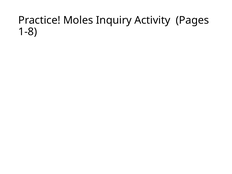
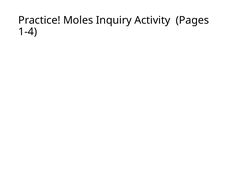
1-8: 1-8 -> 1-4
